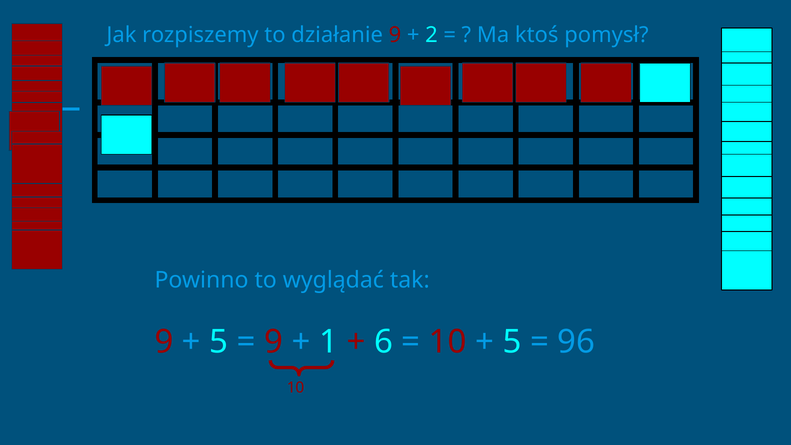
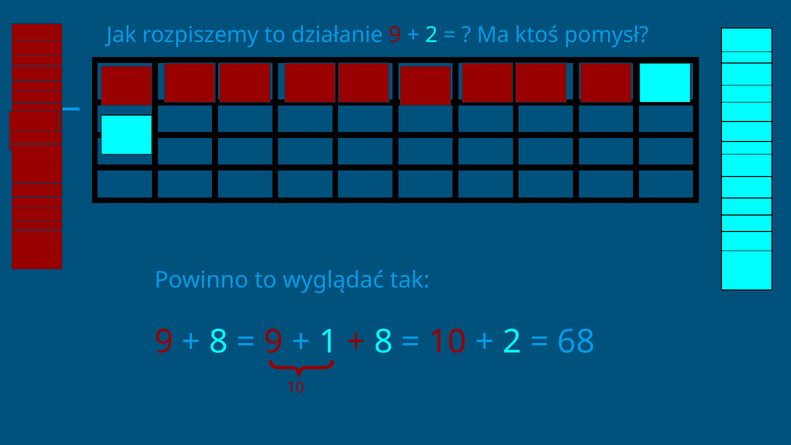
5 at (219, 342): 5 -> 8
6 at (383, 342): 6 -> 8
5 at (512, 342): 5 -> 2
96: 96 -> 68
